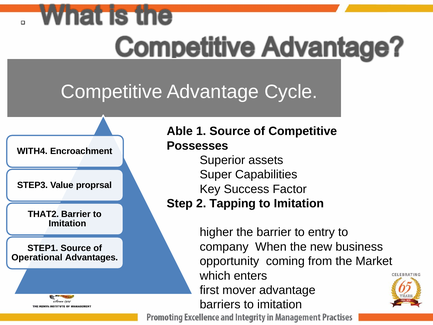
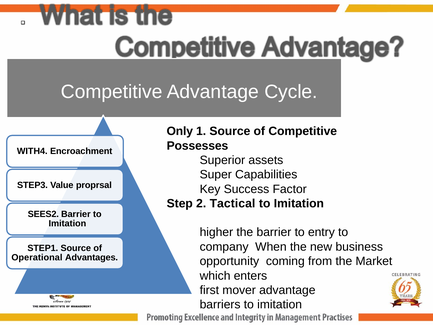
Able: Able -> Only
Tapping: Tapping -> Tactical
THAT2: THAT2 -> SEES2
